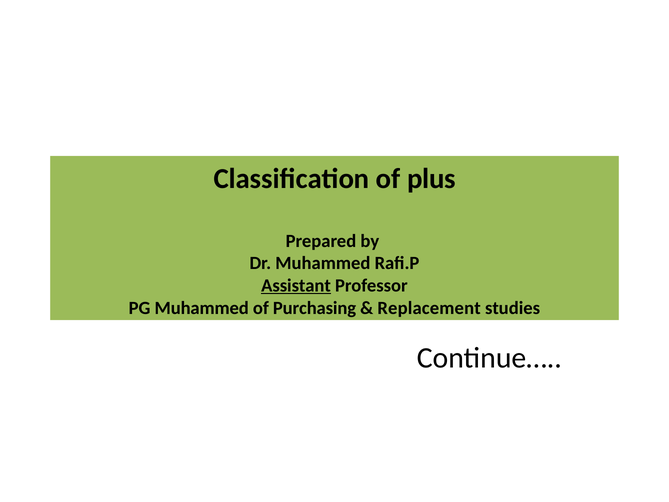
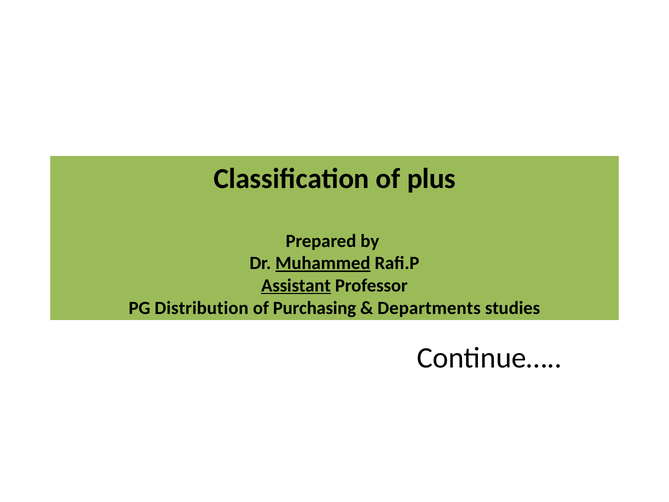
Muhammed at (323, 263) underline: none -> present
PG Muhammed: Muhammed -> Distribution
Replacement: Replacement -> Departments
